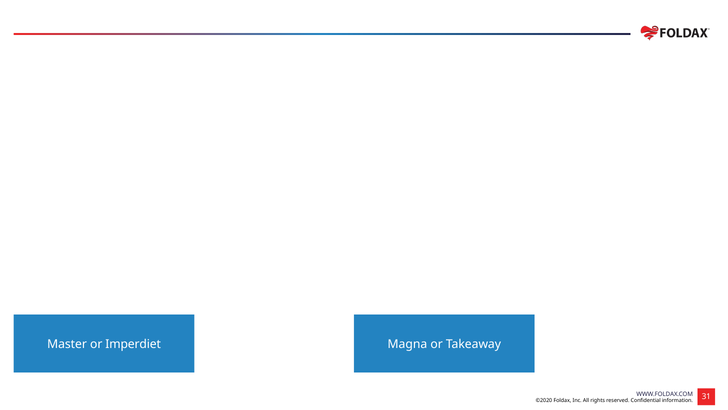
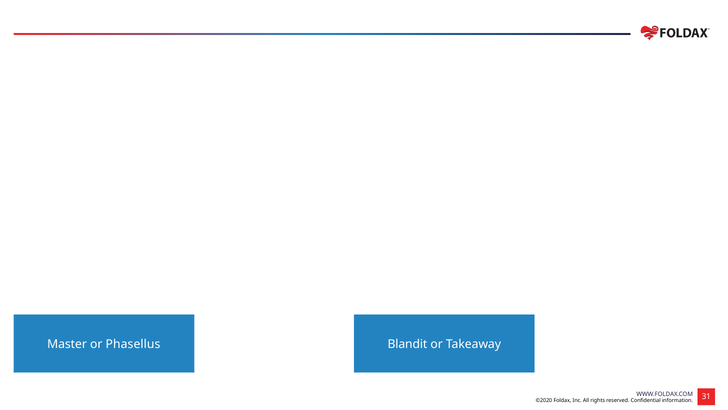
Imperdiet: Imperdiet -> Phasellus
Magna: Magna -> Blandit
